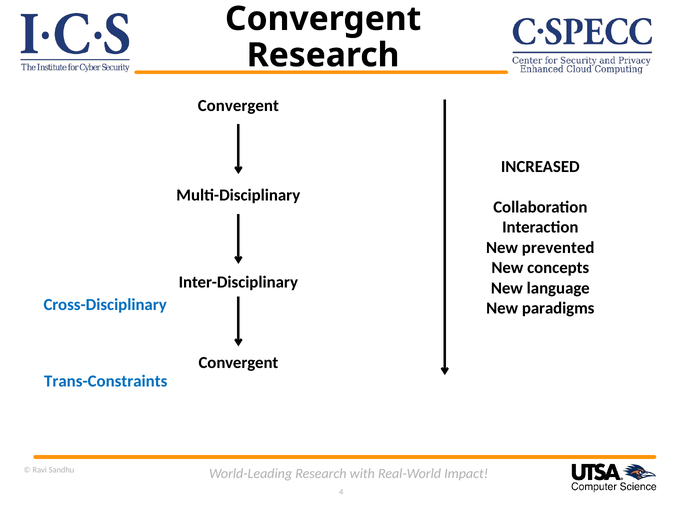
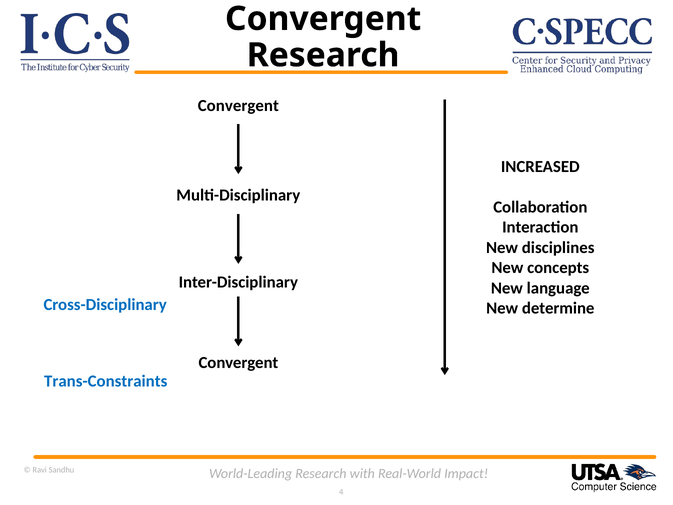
prevented: prevented -> disciplines
paradigms: paradigms -> determine
